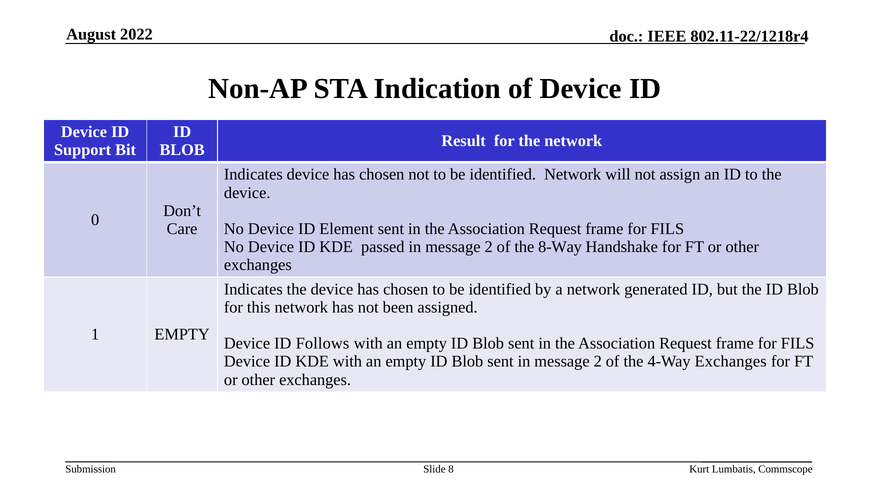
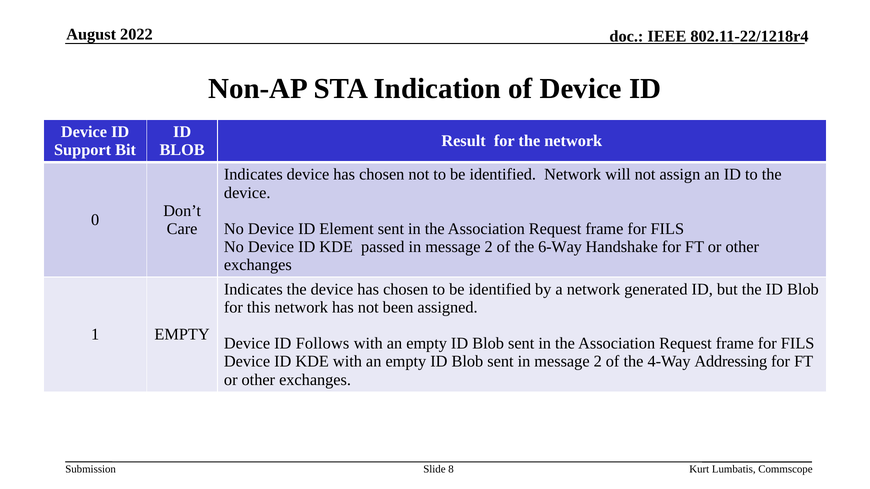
8-Way: 8-Way -> 6-Way
4-Way Exchanges: Exchanges -> Addressing
